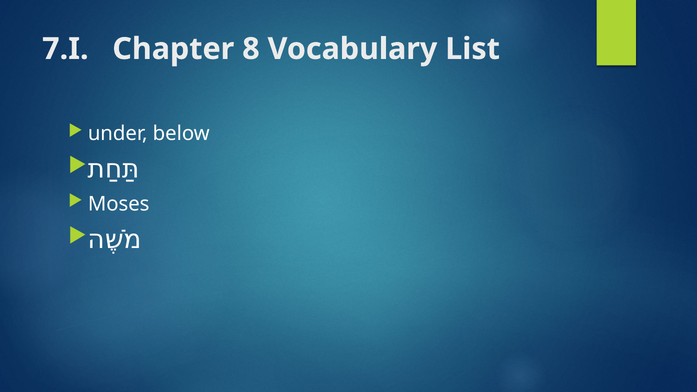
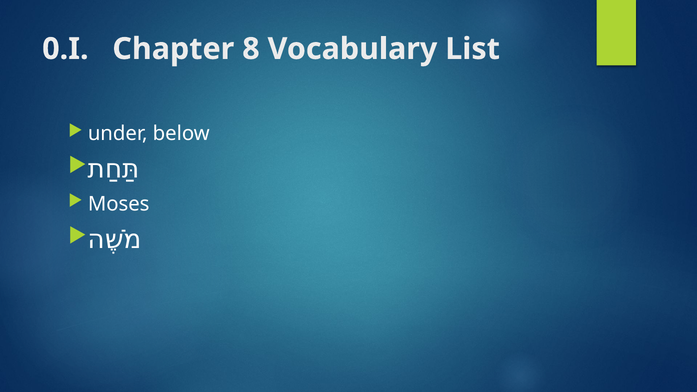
7.I: 7.I -> 0.I
